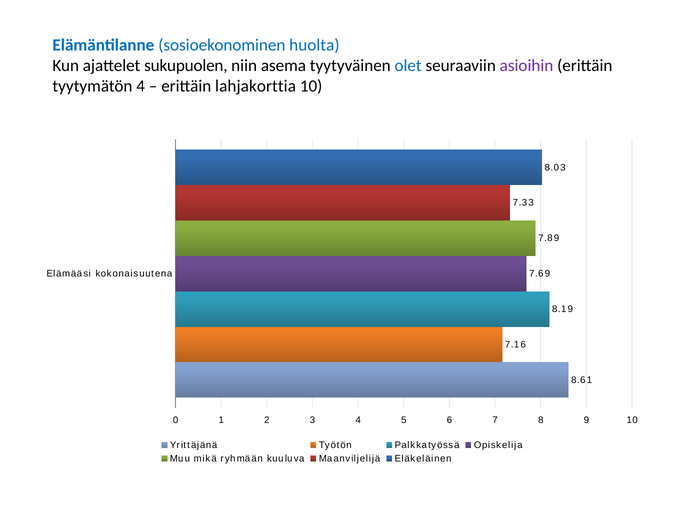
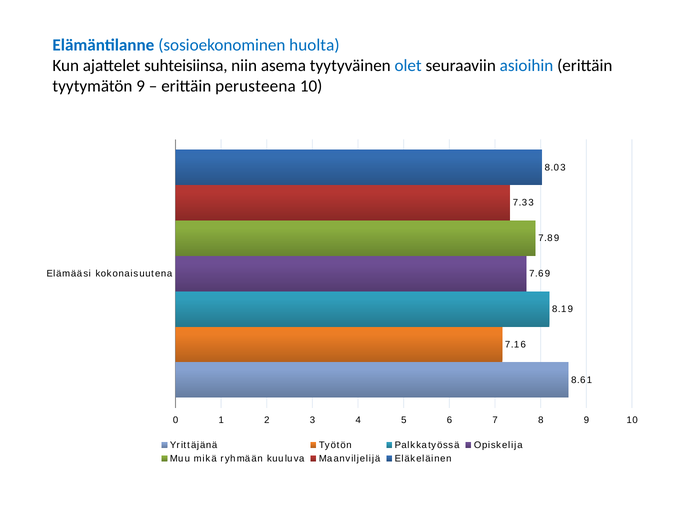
sukupuolen: sukupuolen -> suhteisiinsa
asioihin colour: purple -> blue
tyytymätön 4: 4 -> 9
lahjakorttia: lahjakorttia -> perusteena
